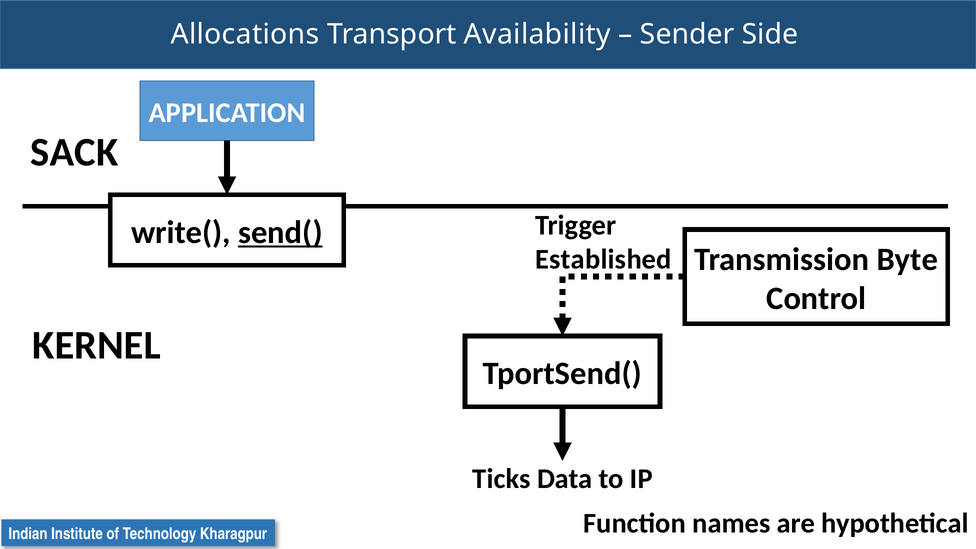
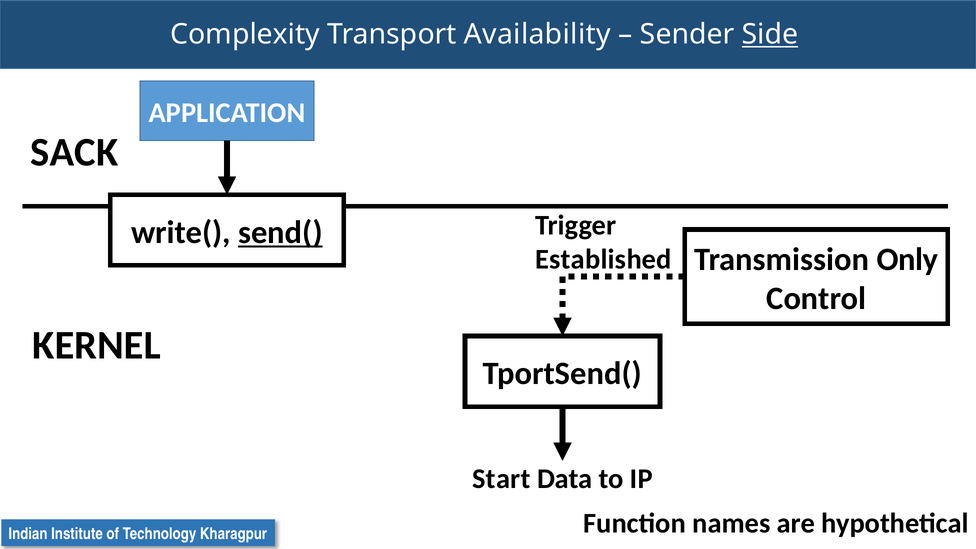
Allocations: Allocations -> Complexity
Side underline: none -> present
Byte: Byte -> Only
Ticks: Ticks -> Start
